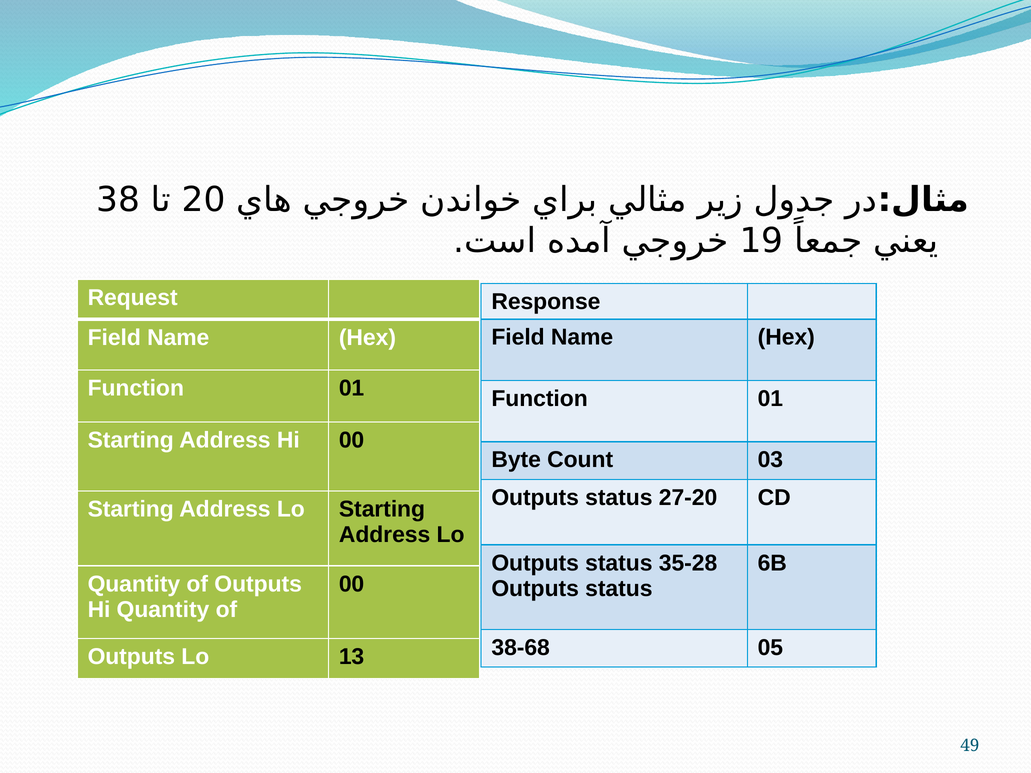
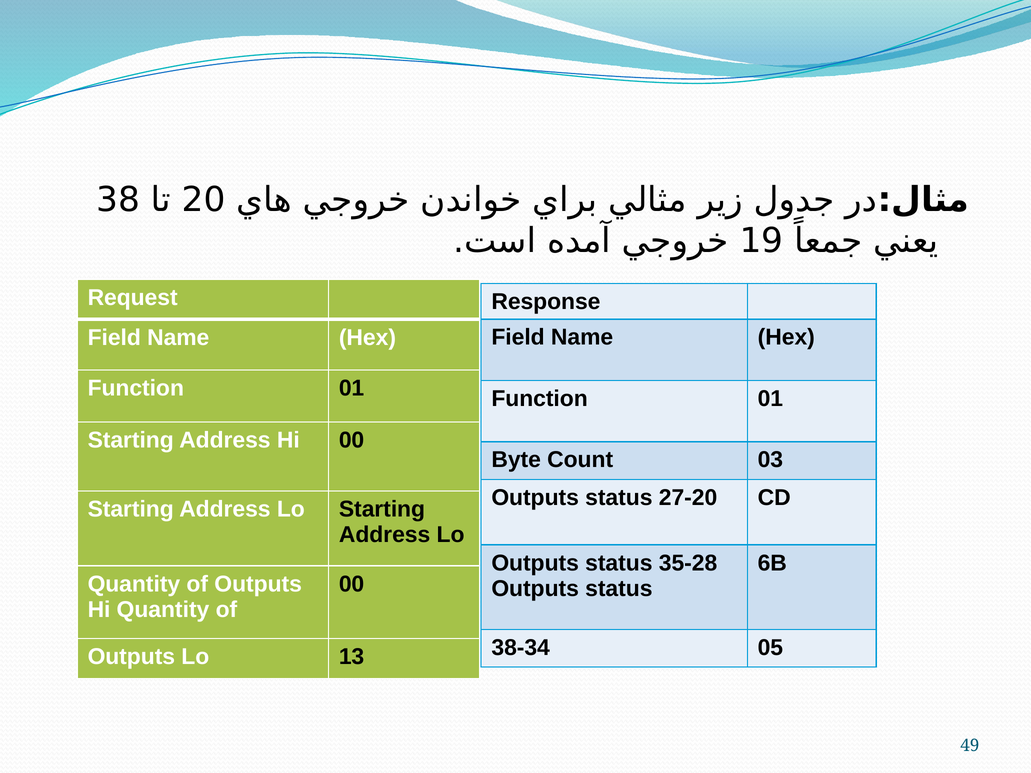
38-68: 38-68 -> 38-34
